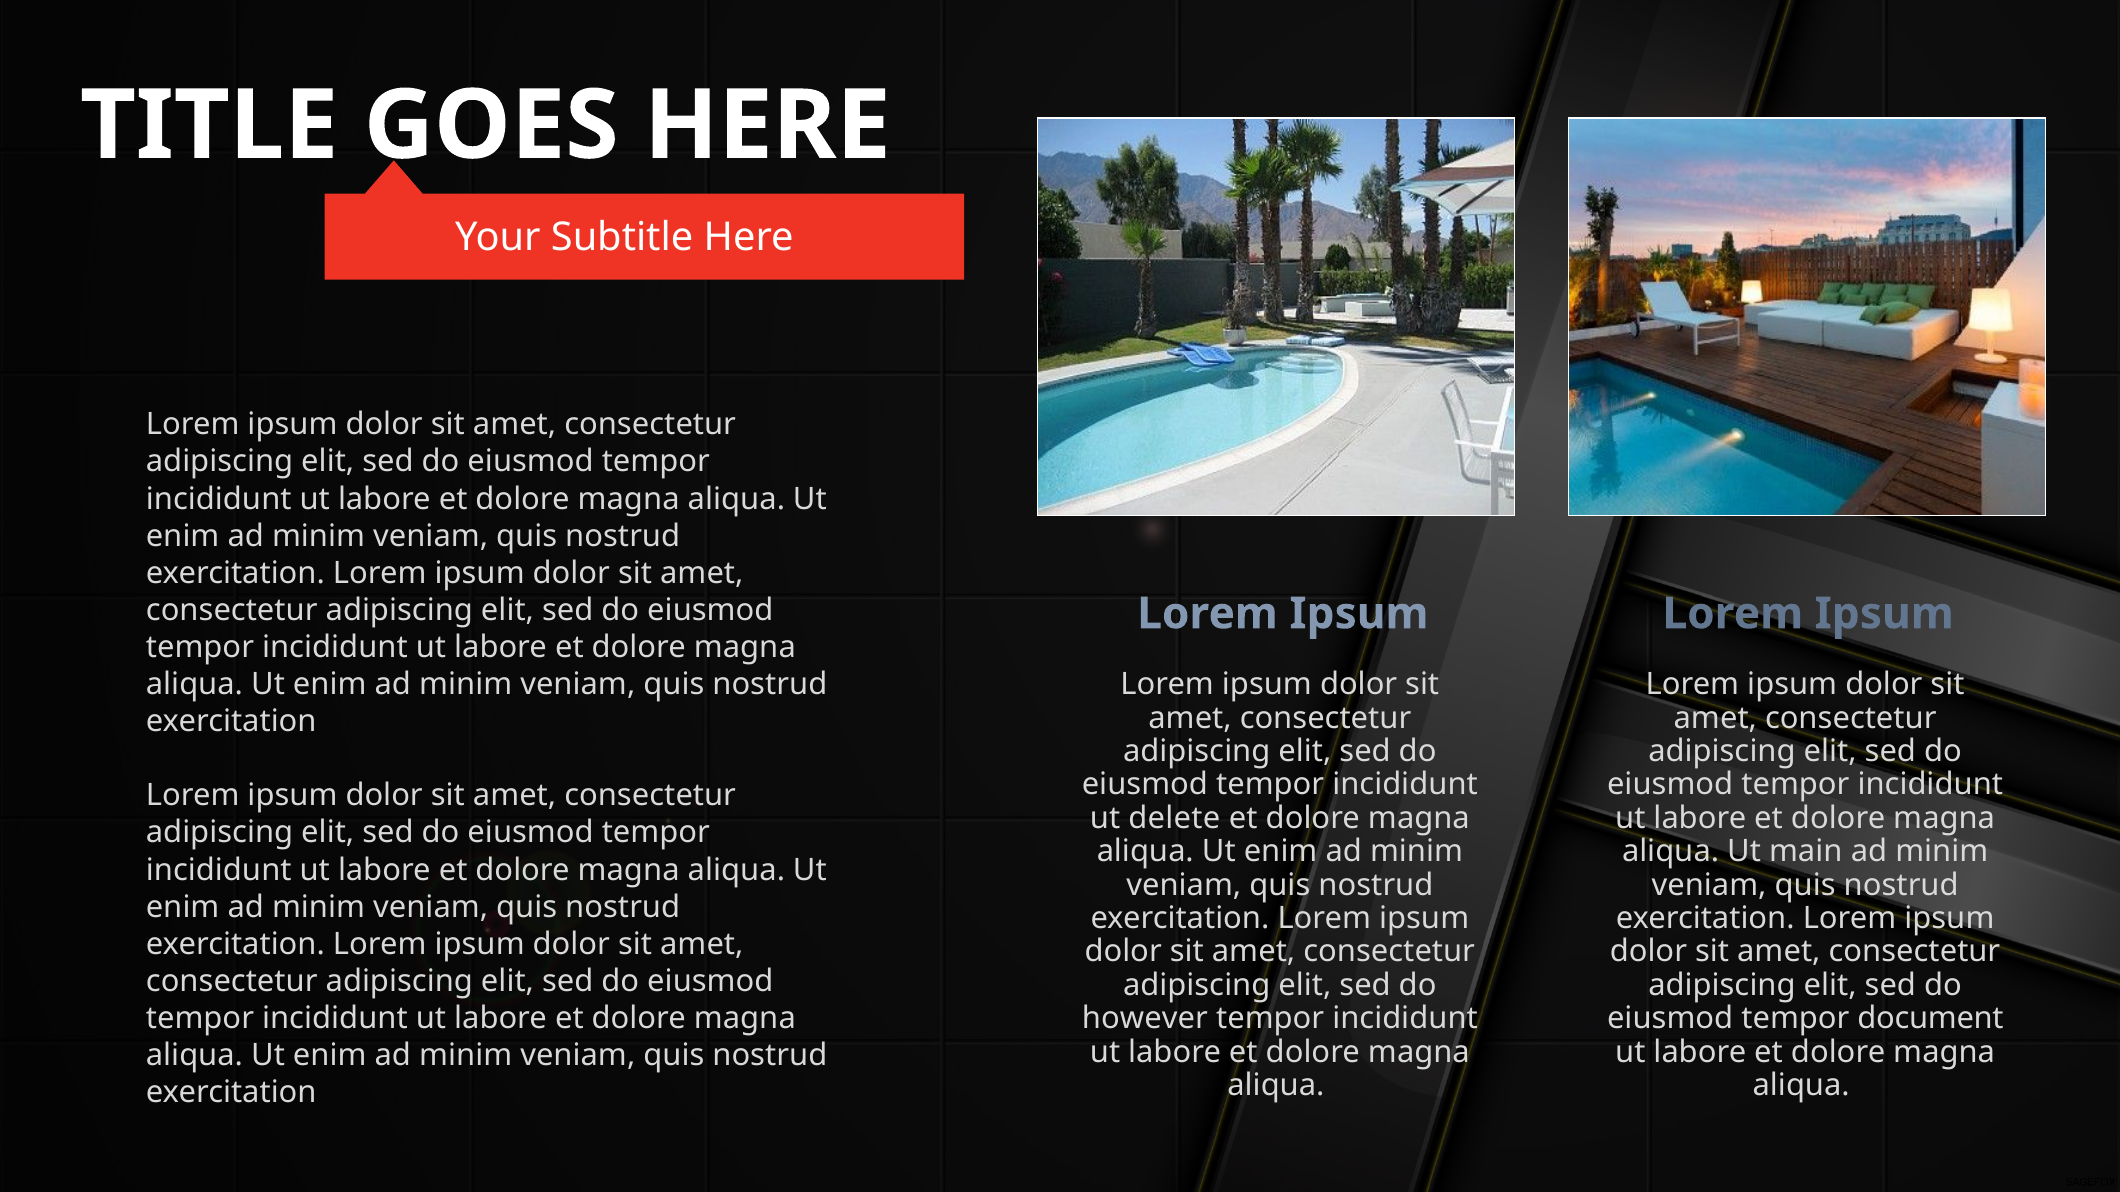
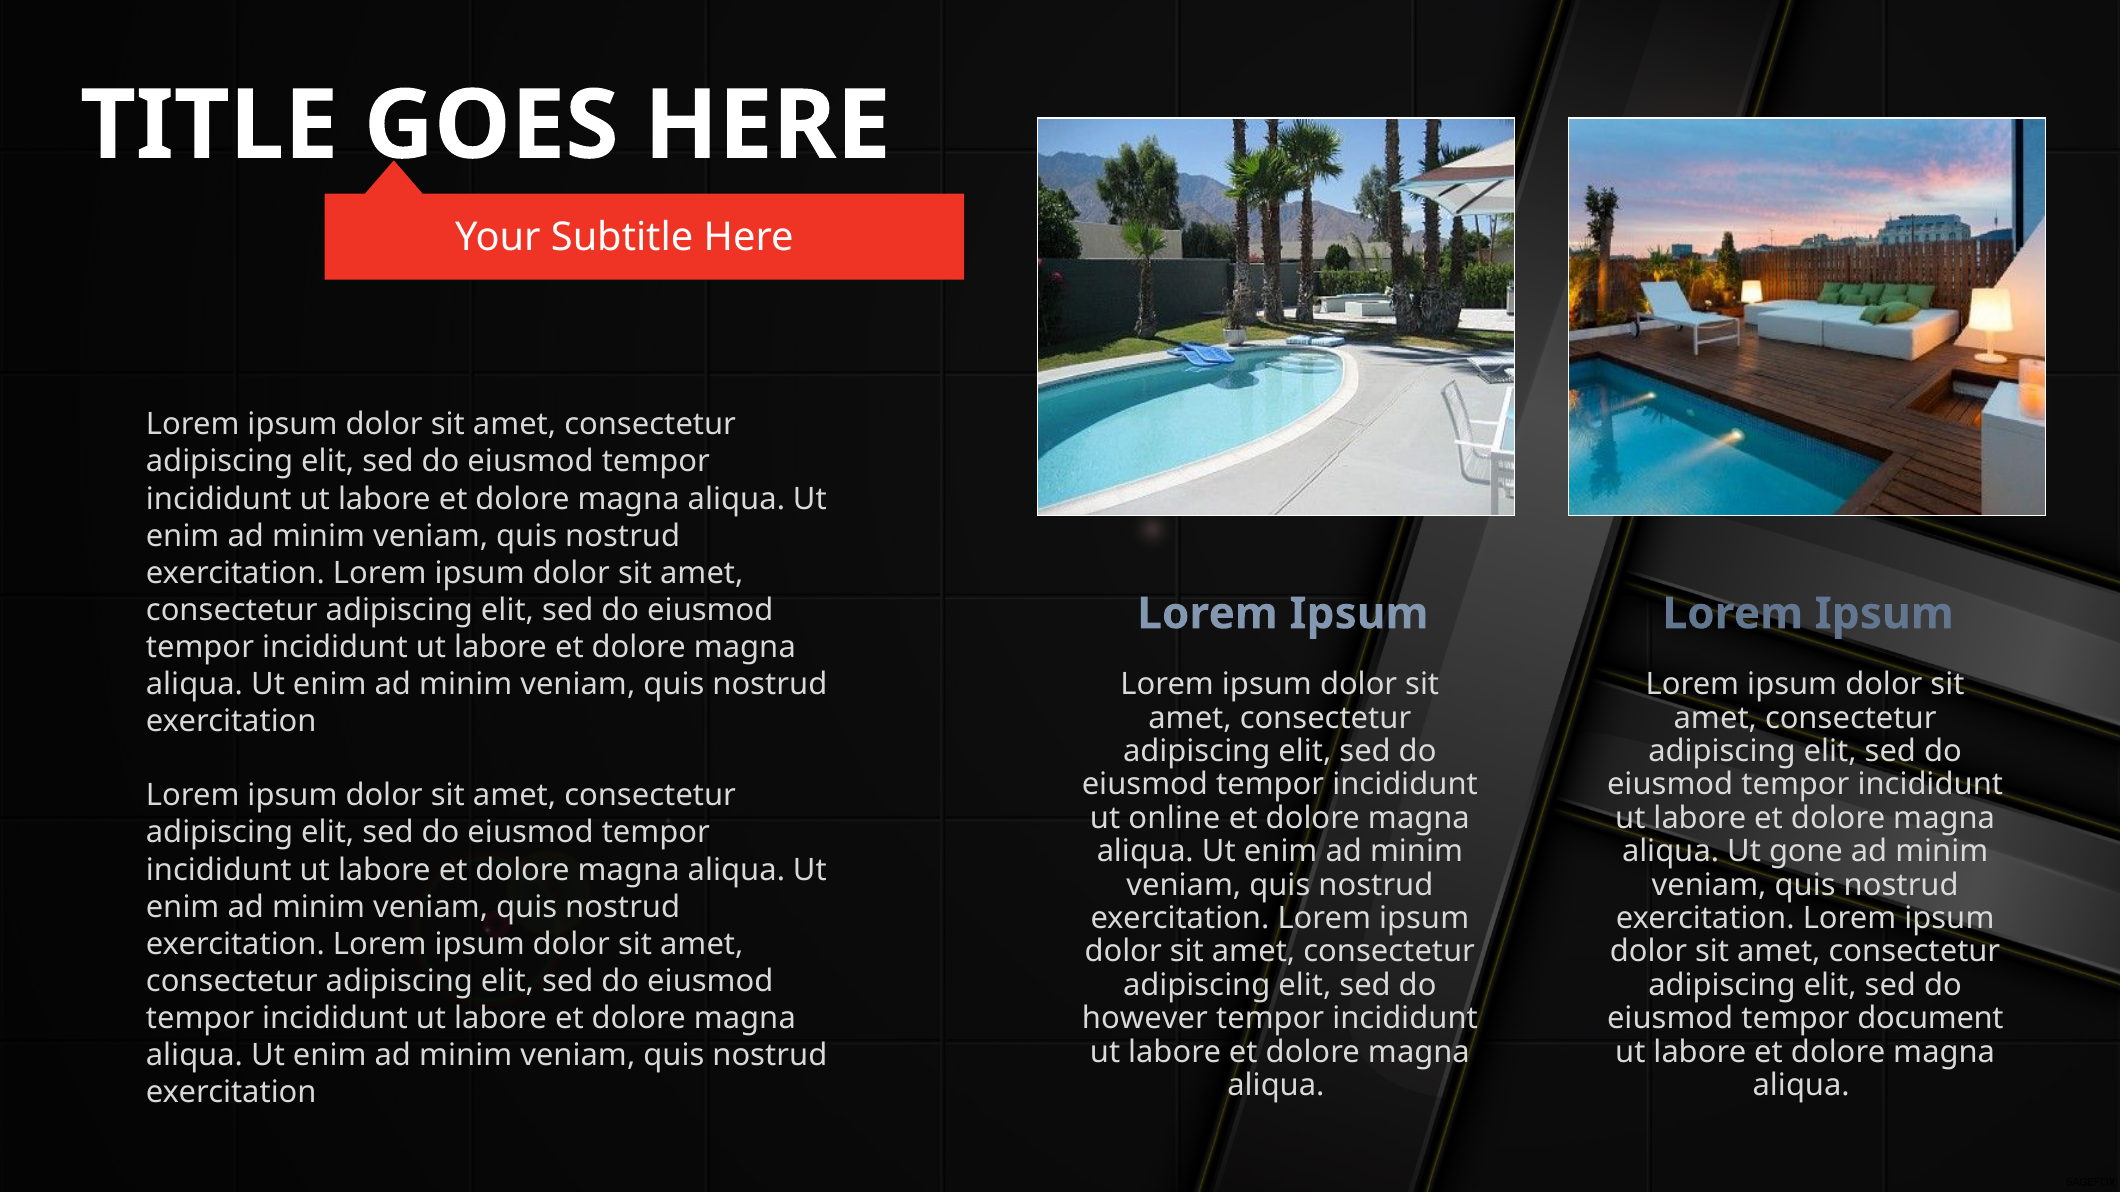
delete: delete -> online
main: main -> gone
